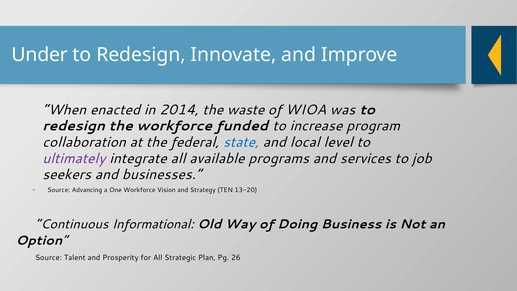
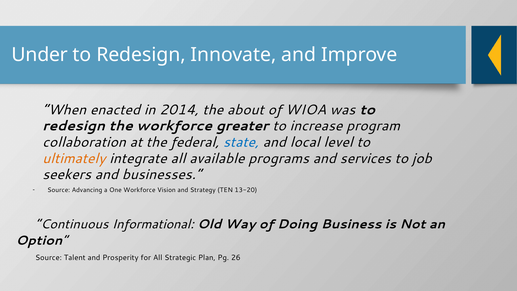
waste: waste -> about
funded: funded -> greater
ultimately colour: purple -> orange
